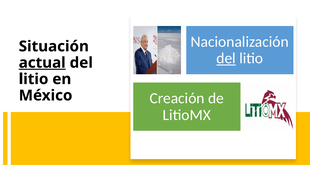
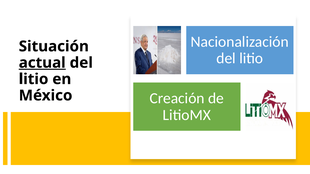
del at (226, 59) underline: present -> none
